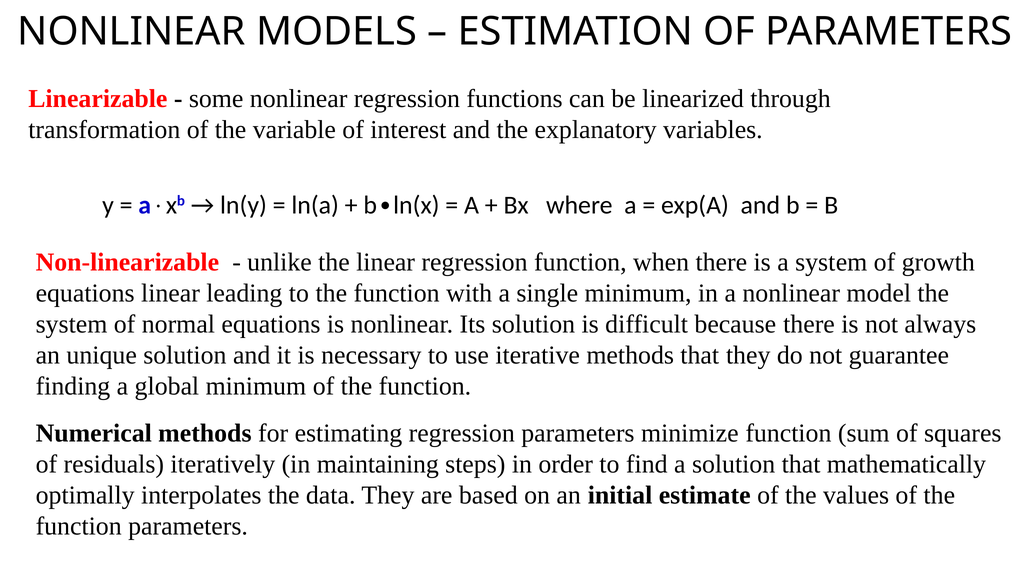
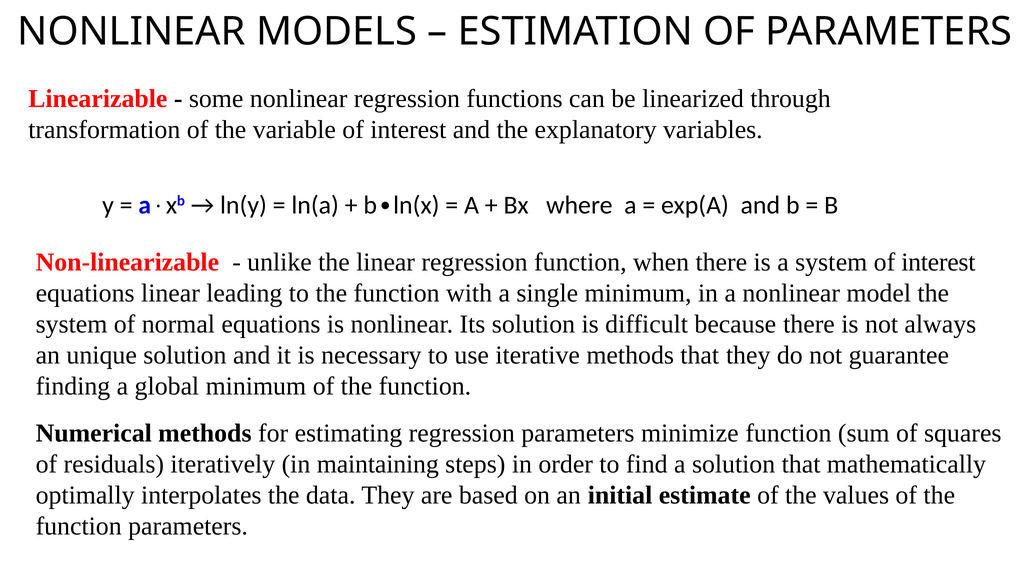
system of growth: growth -> interest
